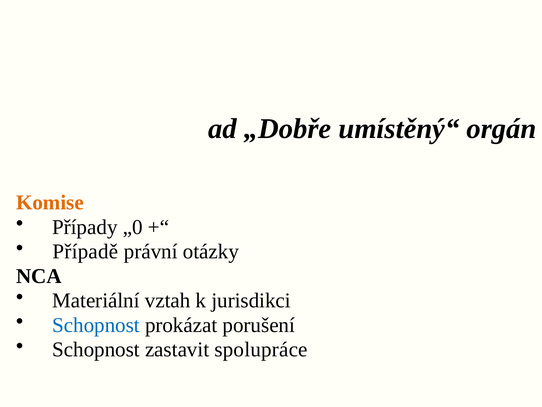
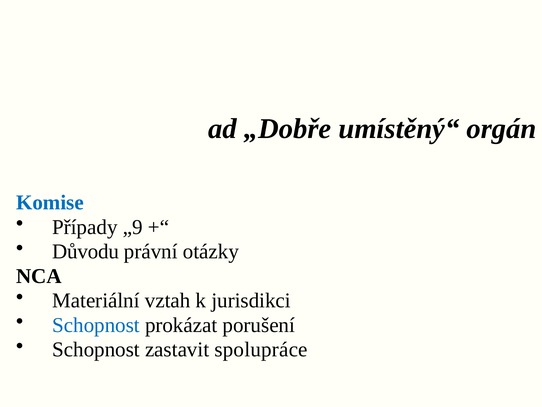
Komise colour: orange -> blue
„0: „0 -> „9
Případě: Případě -> Důvodu
